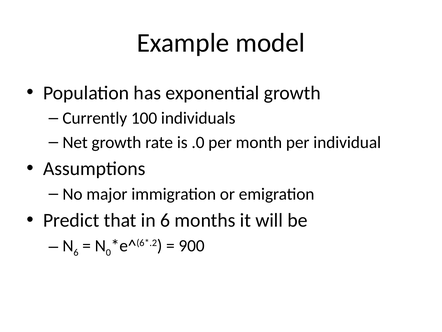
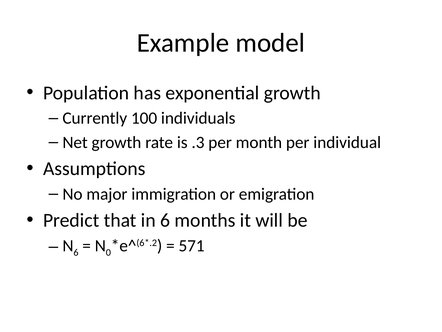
.0: .0 -> .3
900: 900 -> 571
